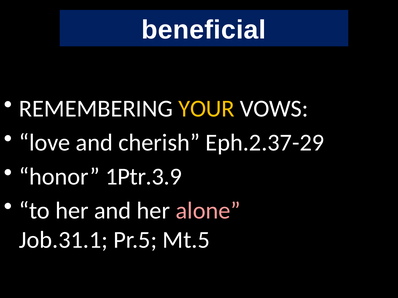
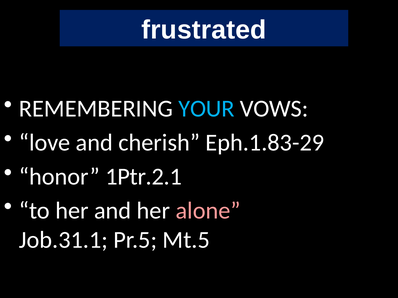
beneficial: beneficial -> frustrated
YOUR colour: yellow -> light blue
Eph.2.37-29: Eph.2.37-29 -> Eph.1.83-29
1Ptr.3.9: 1Ptr.3.9 -> 1Ptr.2.1
